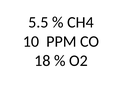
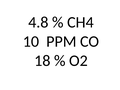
5.5: 5.5 -> 4.8
